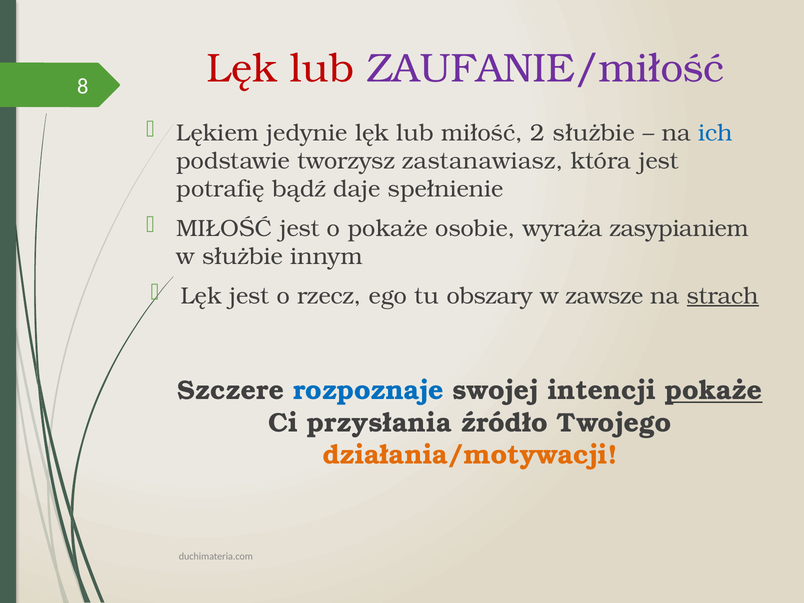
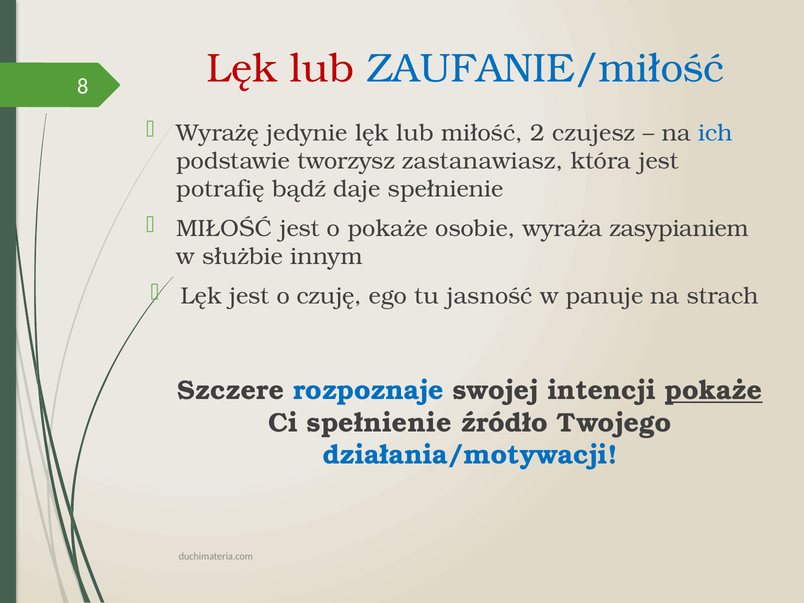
ZAUFANIE/miłość colour: purple -> blue
Lękiem: Lękiem -> Wyrażę
2 służbie: służbie -> czujesz
rzecz: rzecz -> czuję
obszary: obszary -> jasność
zawsze: zawsze -> panuje
strach underline: present -> none
Ci przysłania: przysłania -> spełnienie
działania/motywacji colour: orange -> blue
